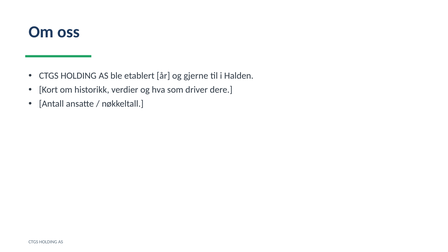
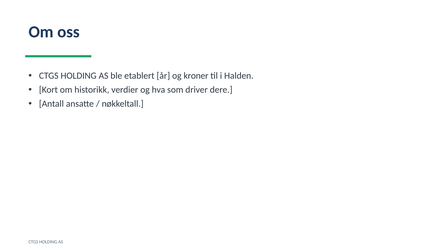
gjerne: gjerne -> kroner
